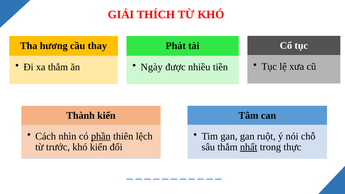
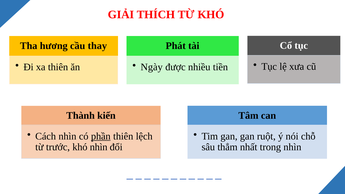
xa thẳm: thẳm -> thiên
khó kiến: kiến -> nhìn
nhất underline: present -> none
trong thực: thực -> nhìn
